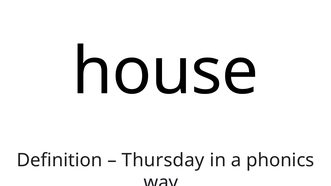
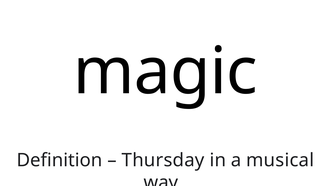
house: house -> magic
phonics: phonics -> musical
